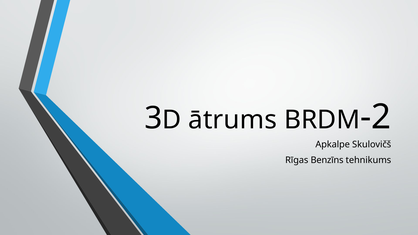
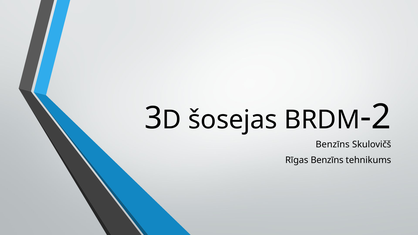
ātrums: ātrums -> šosejas
Apkalpe at (333, 145): Apkalpe -> Benzīns
